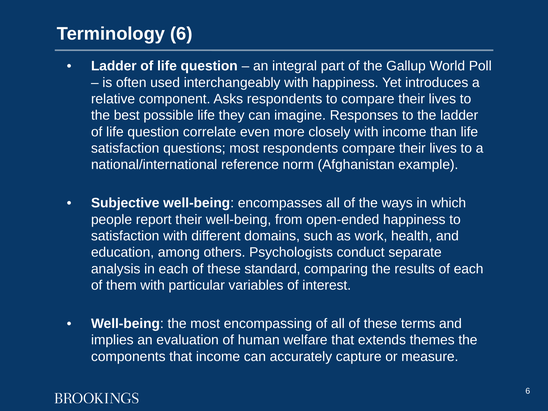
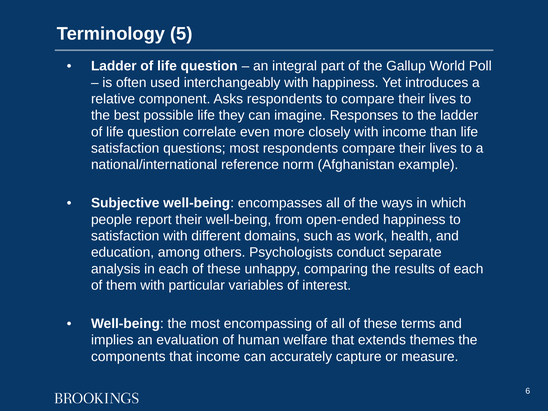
Terminology 6: 6 -> 5
standard: standard -> unhappy
